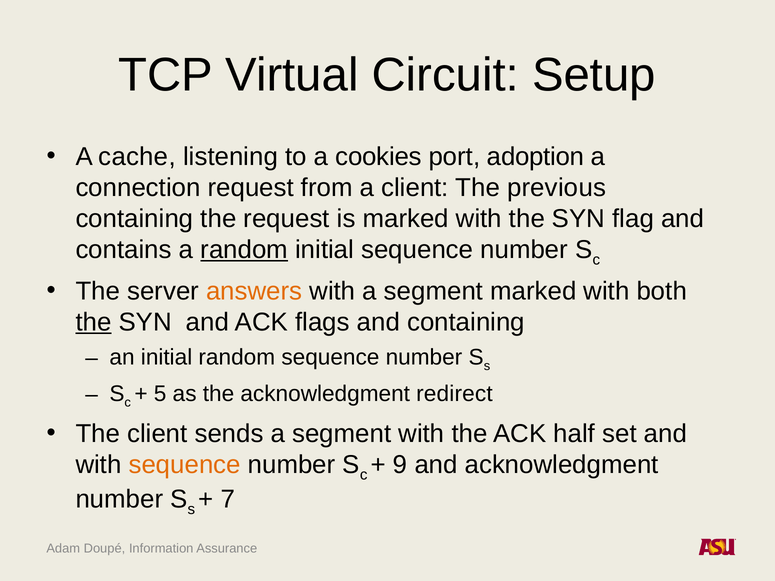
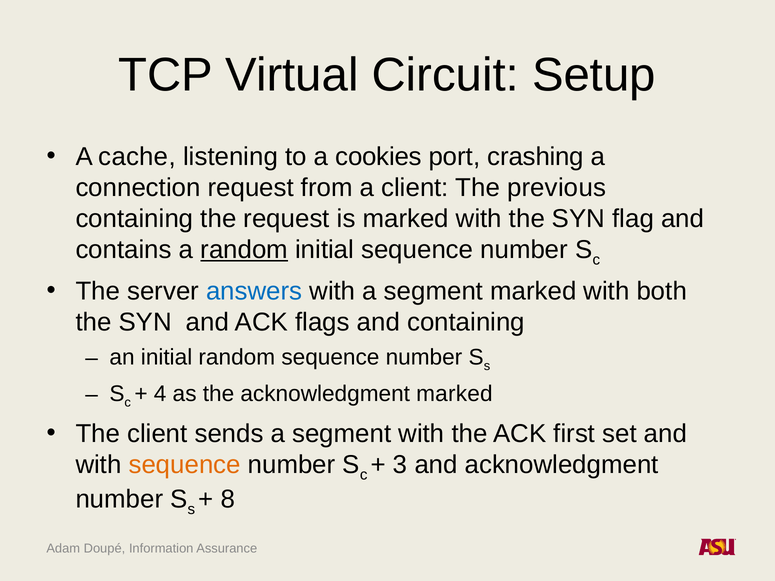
adoption: adoption -> crashing
answers colour: orange -> blue
the at (93, 322) underline: present -> none
5: 5 -> 4
acknowledgment redirect: redirect -> marked
half: half -> first
9: 9 -> 3
7: 7 -> 8
